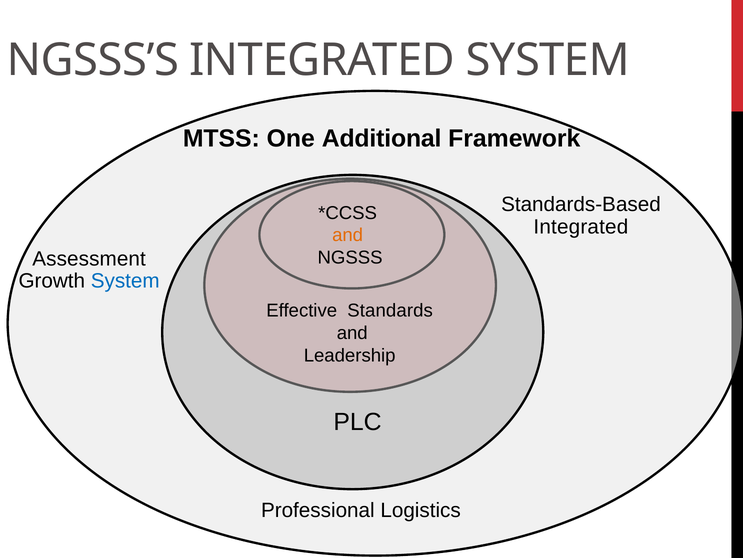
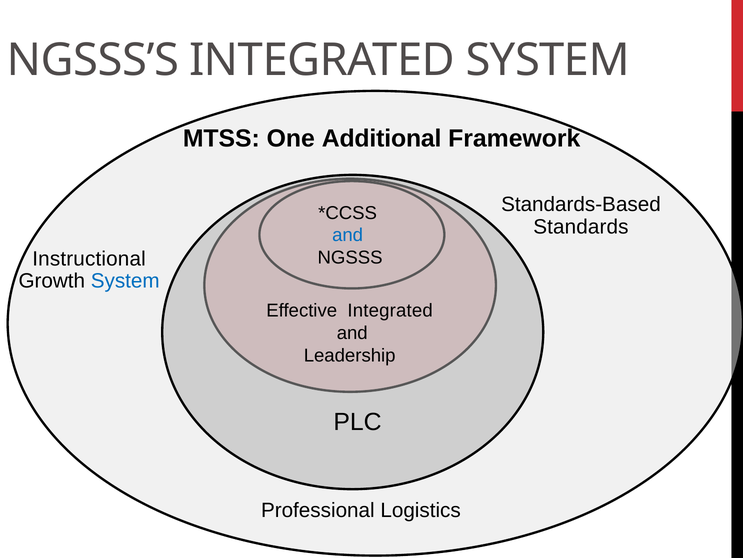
Integrated at (581, 226): Integrated -> Standards
and at (348, 235) colour: orange -> blue
Assessment: Assessment -> Instructional
Effective Standards: Standards -> Integrated
